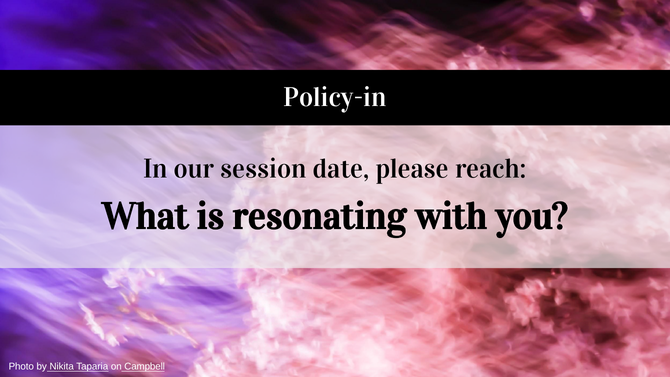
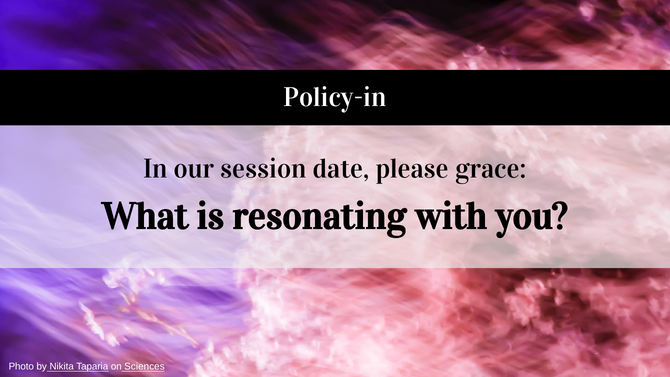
reach: reach -> grace
Campbell: Campbell -> Sciences
